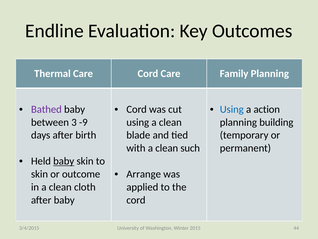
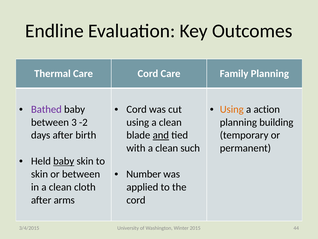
Using at (232, 109) colour: blue -> orange
-9: -9 -> -2
and underline: none -> present
Arrange: Arrange -> Number
or outcome: outcome -> between
after baby: baby -> arms
